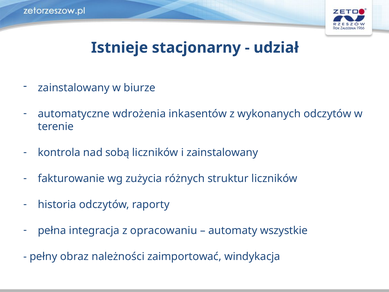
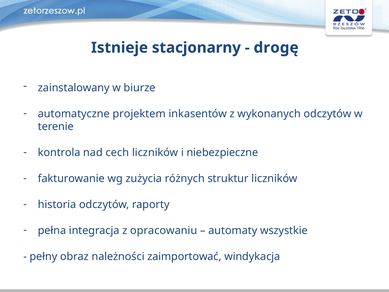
udział: udział -> drogę
wdrożenia: wdrożenia -> projektem
sobą: sobą -> cech
i zainstalowany: zainstalowany -> niebezpieczne
